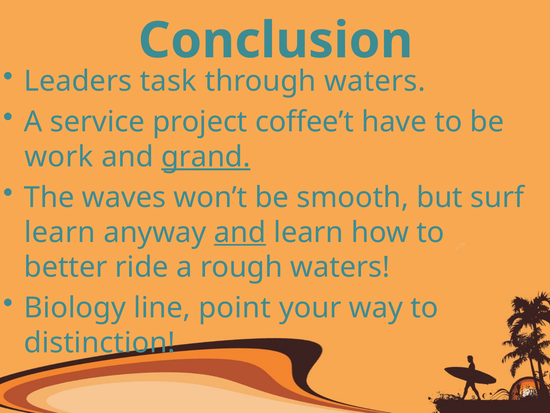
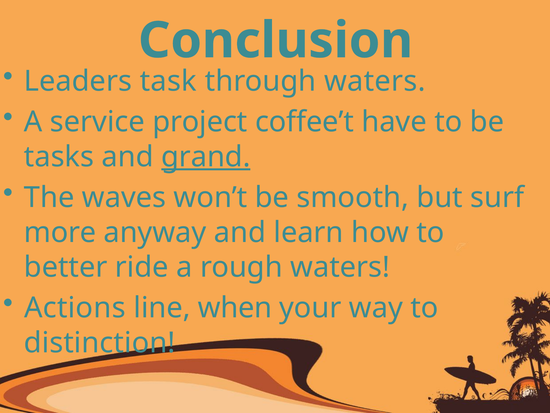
work: work -> tasks
learn at (60, 232): learn -> more
and at (240, 232) underline: present -> none
Biology: Biology -> Actions
point: point -> when
